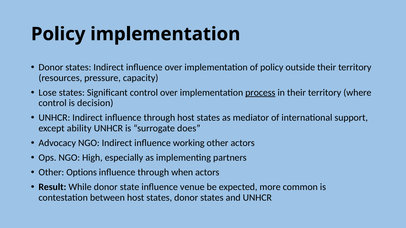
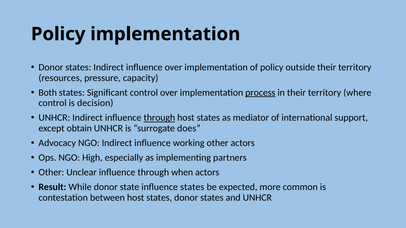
Lose: Lose -> Both
through at (159, 118) underline: none -> present
ability: ability -> obtain
Options: Options -> Unclear
influence venue: venue -> states
